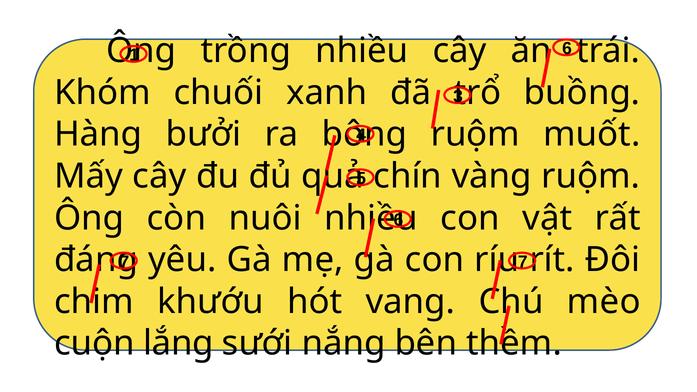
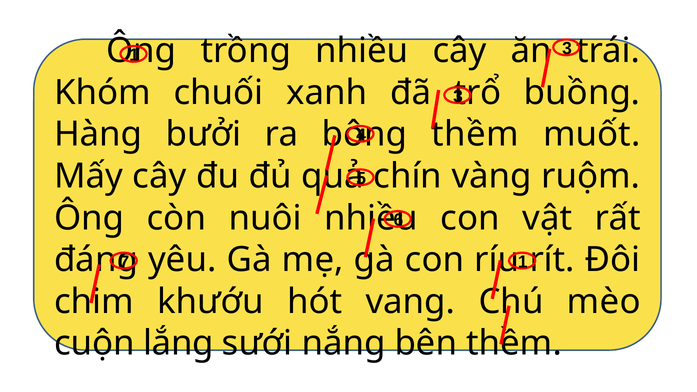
6 at (567, 49): 6 -> 3
ruộm at (475, 134): ruộm -> thềm
7 at (523, 262): 7 -> 1
